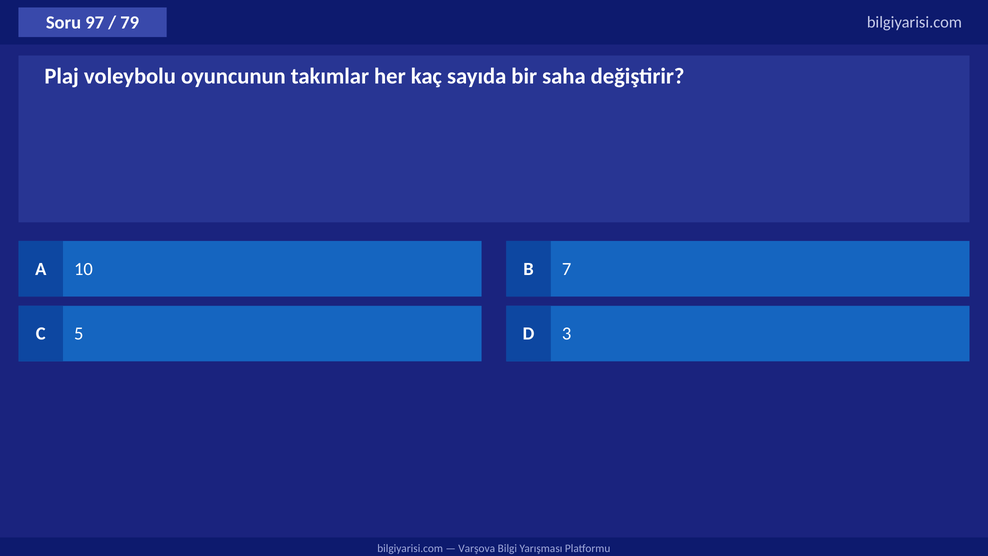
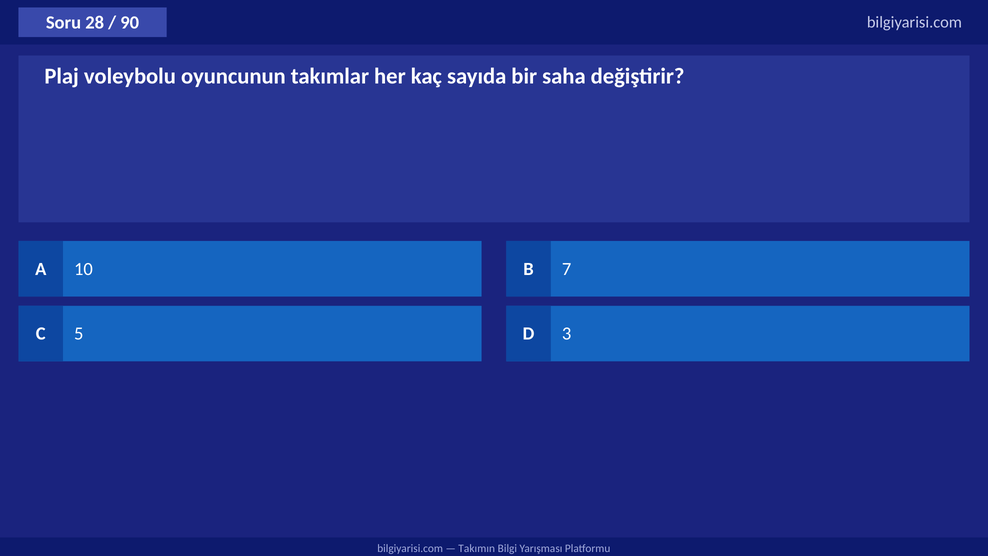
97: 97 -> 28
79: 79 -> 90
Varşova: Varşova -> Takımın
